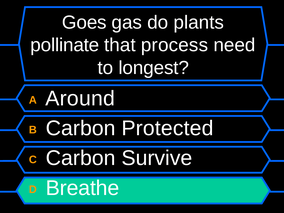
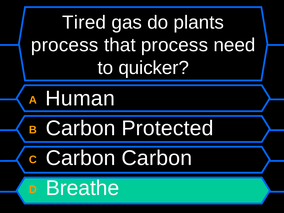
Goes: Goes -> Tired
pollinate at (65, 45): pollinate -> process
longest: longest -> quicker
Around: Around -> Human
Carbon Survive: Survive -> Carbon
